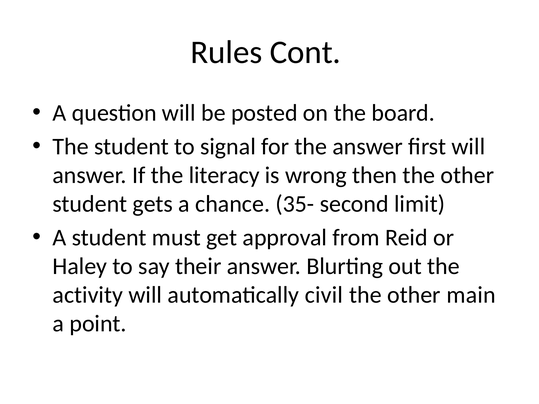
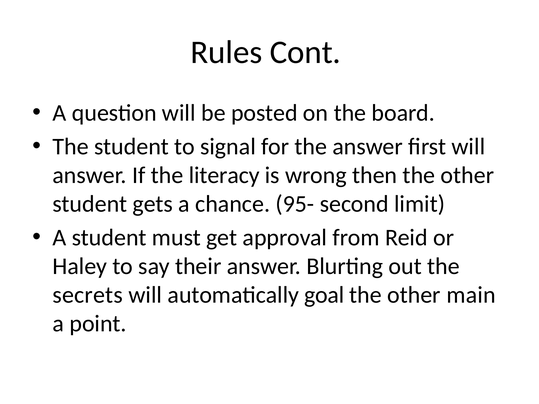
35-: 35- -> 95-
activity: activity -> secrets
civil: civil -> goal
